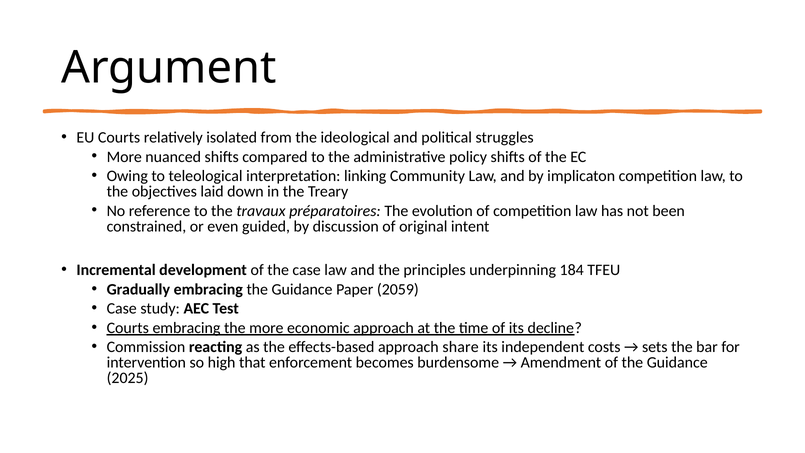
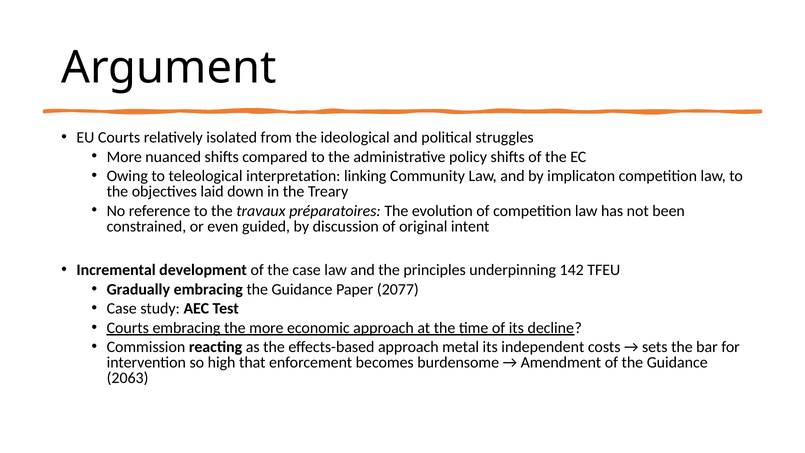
184: 184 -> 142
2059: 2059 -> 2077
share: share -> metal
2025: 2025 -> 2063
